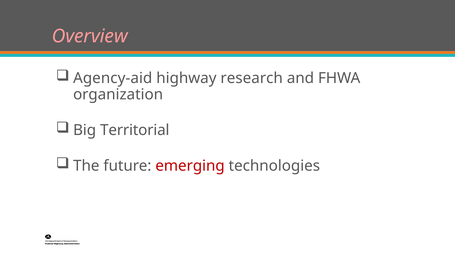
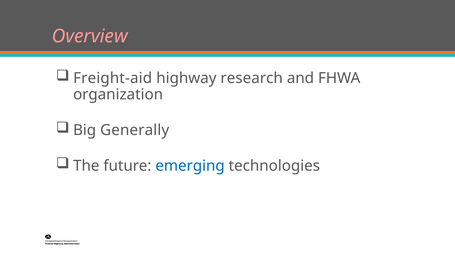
Agency-aid: Agency-aid -> Freight-aid
Territorial: Territorial -> Generally
emerging colour: red -> blue
